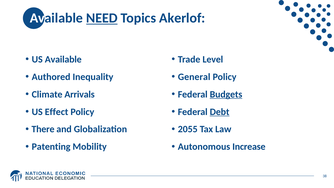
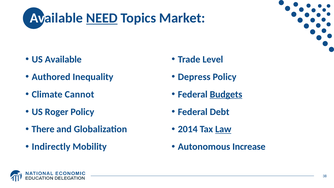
Akerlof: Akerlof -> Market
General: General -> Depress
Arrivals: Arrivals -> Cannot
Effect: Effect -> Roger
Debt underline: present -> none
2055: 2055 -> 2014
Law underline: none -> present
Patenting: Patenting -> Indirectly
